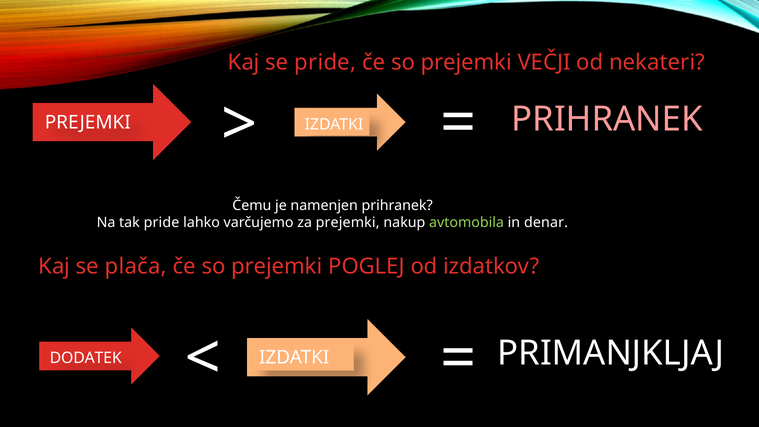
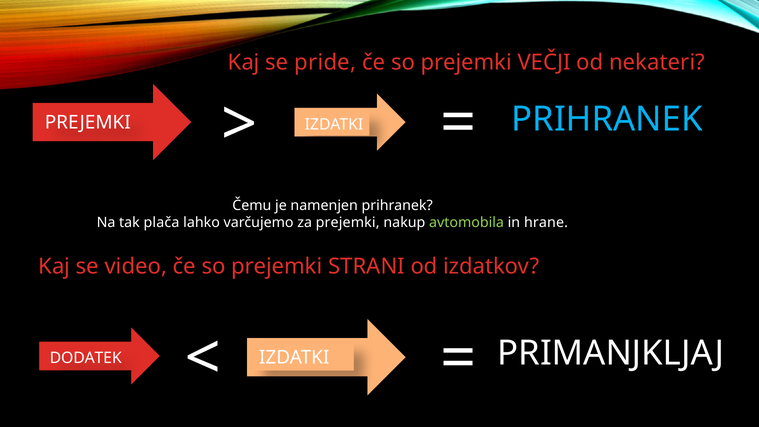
PRIHRANEK at (607, 119) colour: pink -> light blue
tak pride: pride -> plača
denar: denar -> hrane
plača: plača -> video
POGLEJ: POGLEJ -> STRANI
